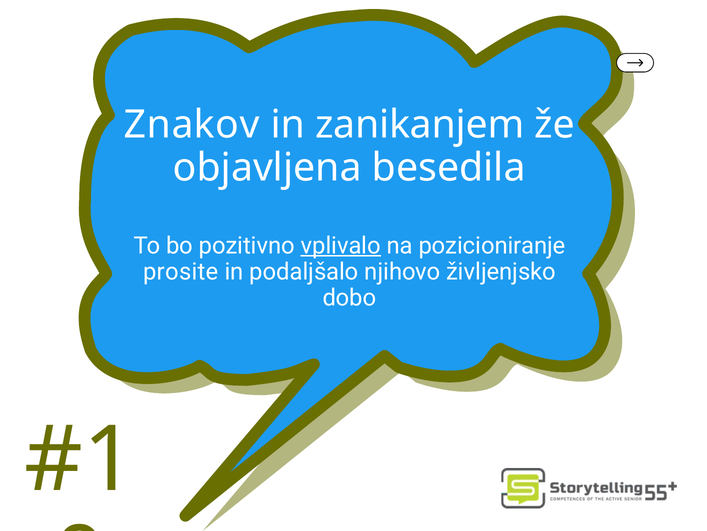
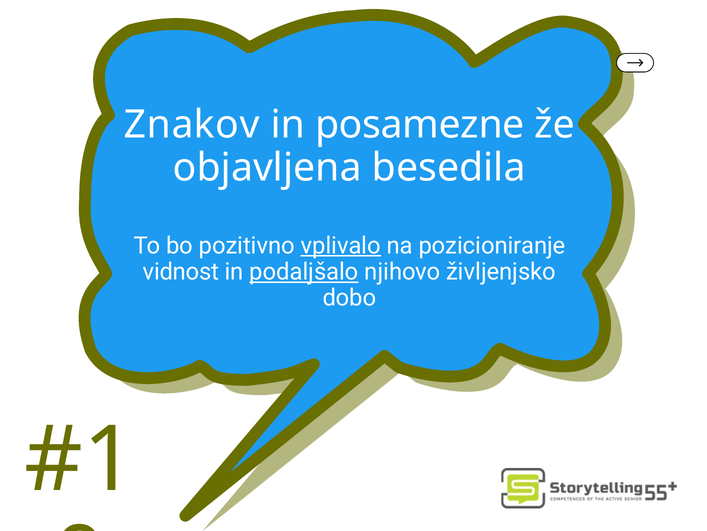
zanikanjem: zanikanjem -> posamezne
prosite: prosite -> vidnost
podaljšalo underline: none -> present
